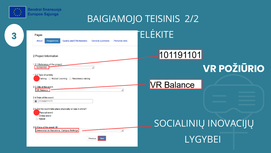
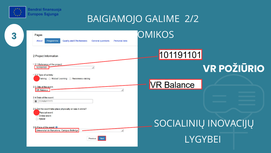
TEISINIS: TEISINIS -> GALIME
SPUSTELĖKITE: SPUSTELĖKITE -> EKONOMIKOS
